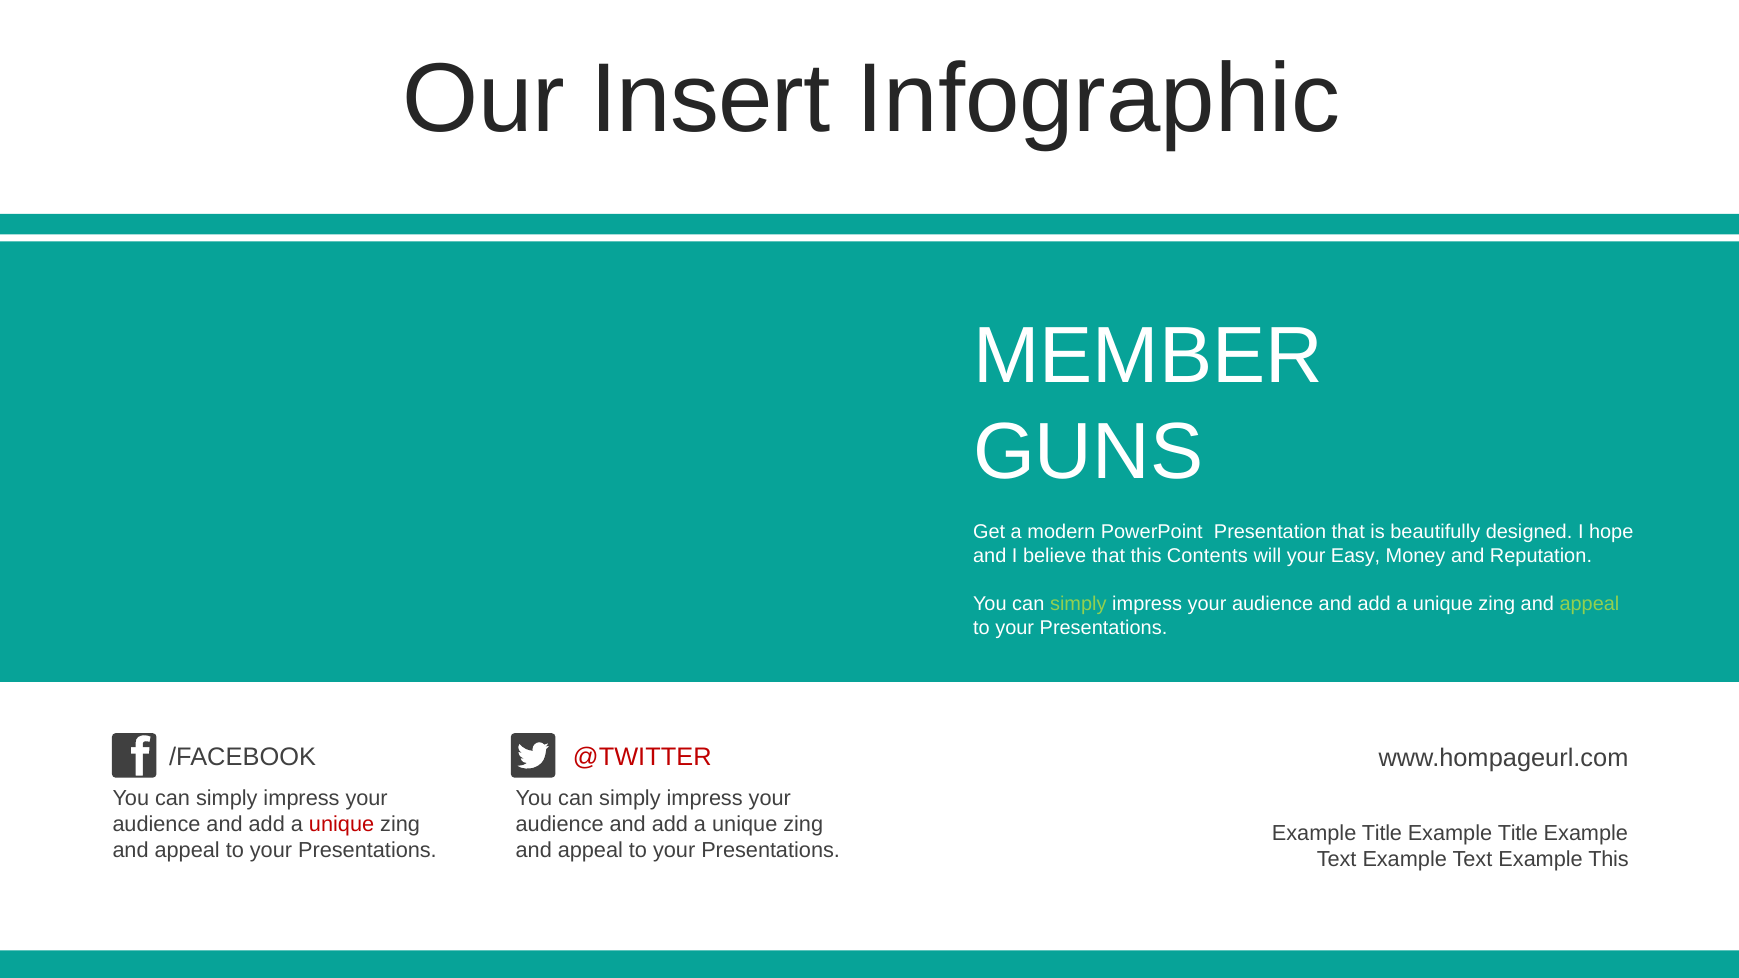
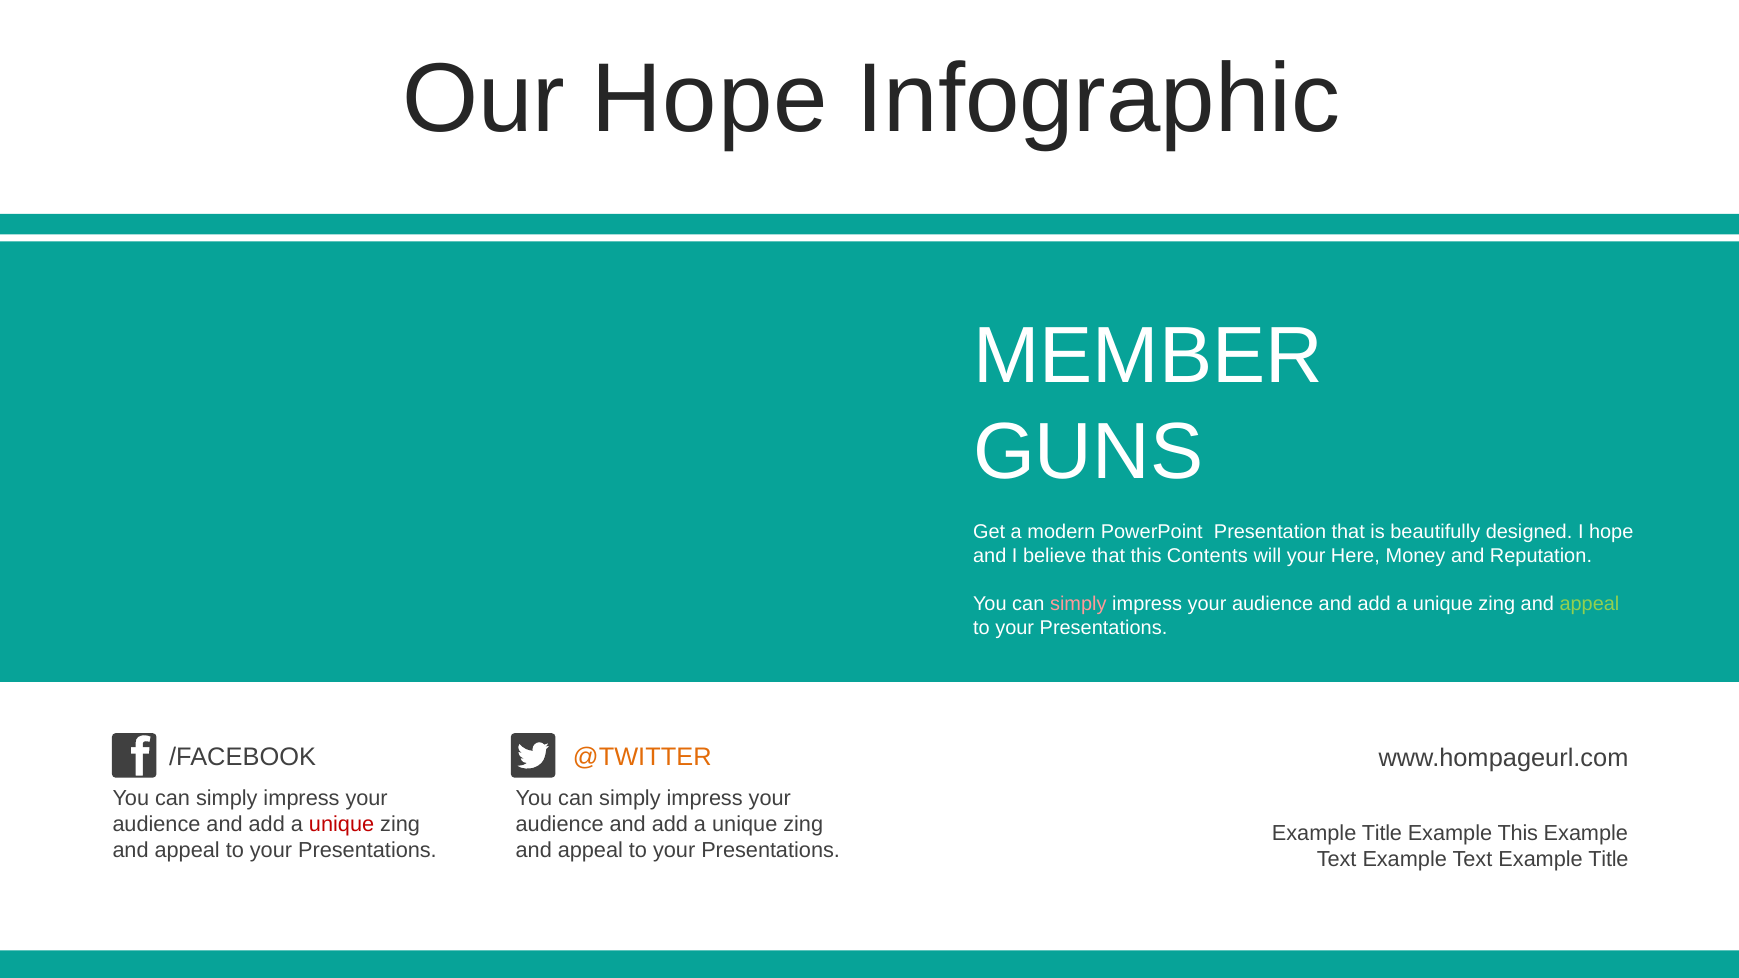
Our Insert: Insert -> Hope
Easy: Easy -> Here
simply at (1078, 604) colour: light green -> pink
@TWITTER colour: red -> orange
Title at (1518, 833): Title -> This
Text Example This: This -> Title
